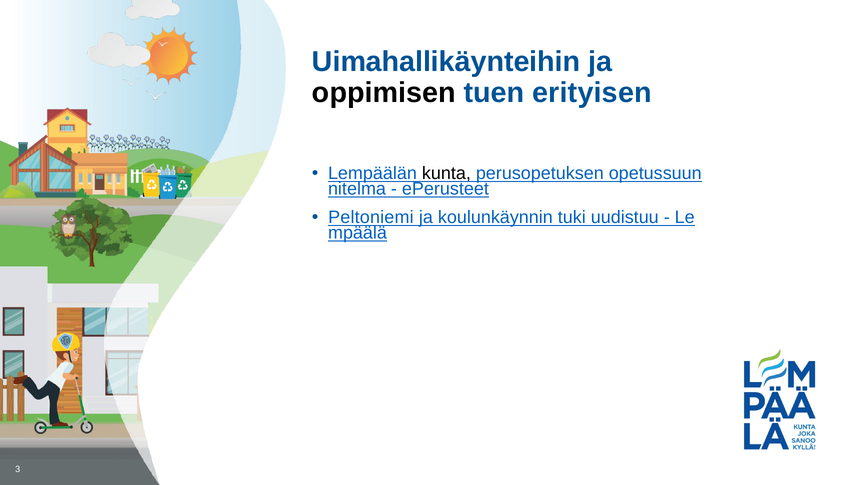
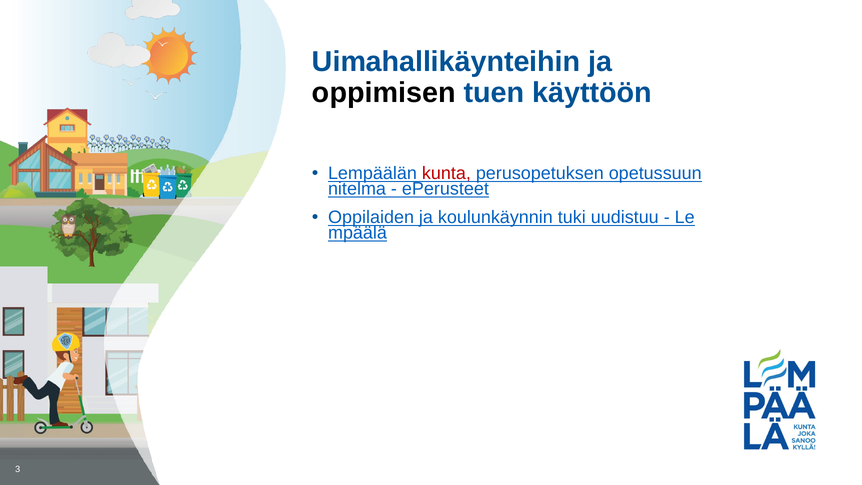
erityisen: erityisen -> käyttöön
kunta colour: black -> red
Peltoniemi: Peltoniemi -> Oppilaiden
